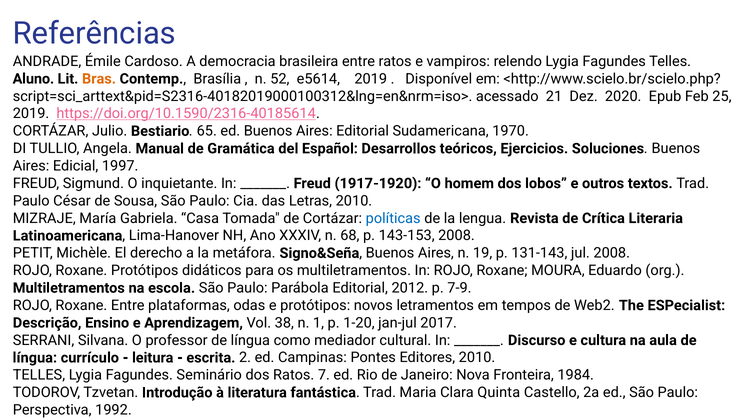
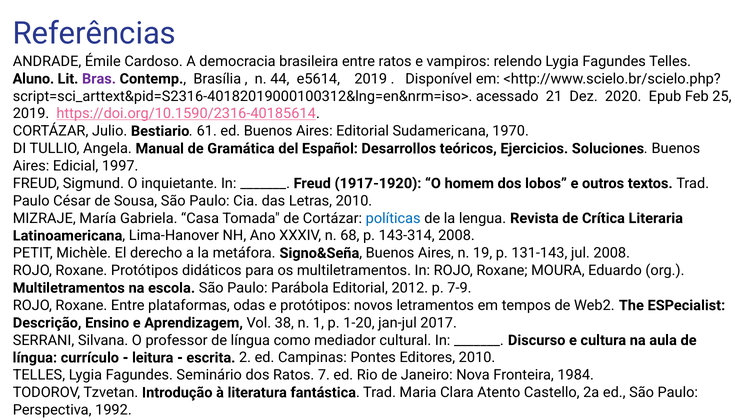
Bras colour: orange -> purple
52: 52 -> 44
65: 65 -> 61
143-153: 143-153 -> 143-314
Quinta: Quinta -> Atento
